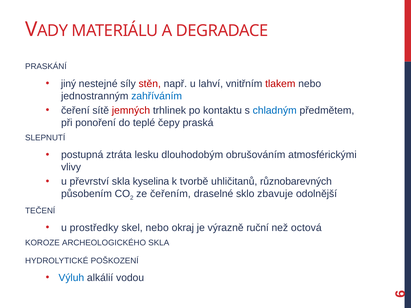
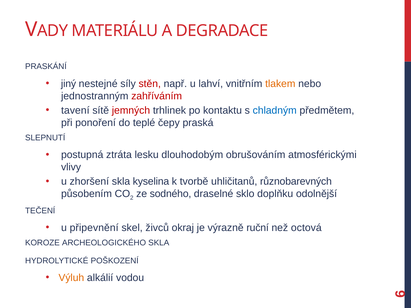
tlakem colour: red -> orange
zahříváním colour: blue -> red
čeření: čeření -> tavení
převrství: převrství -> zhoršení
čeřením: čeřením -> sodného
zbavuje: zbavuje -> doplňku
prostředky: prostředky -> připevnění
skel nebo: nebo -> živců
Výluh colour: blue -> orange
